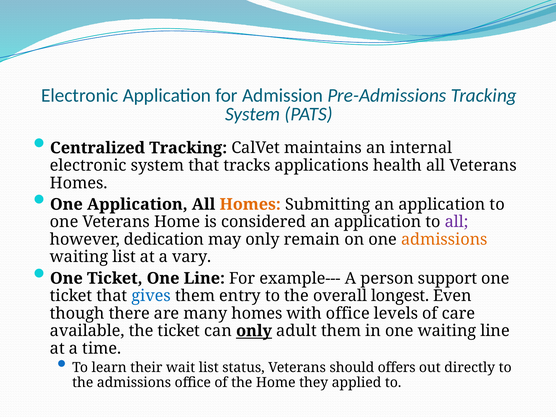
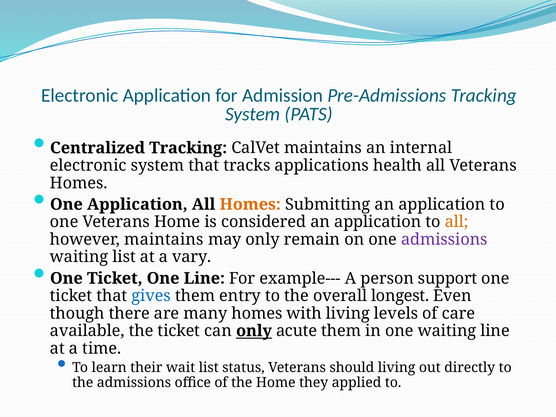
all at (457, 222) colour: purple -> orange
however dedication: dedication -> maintains
admissions at (444, 239) colour: orange -> purple
with office: office -> living
adult: adult -> acute
should offers: offers -> living
